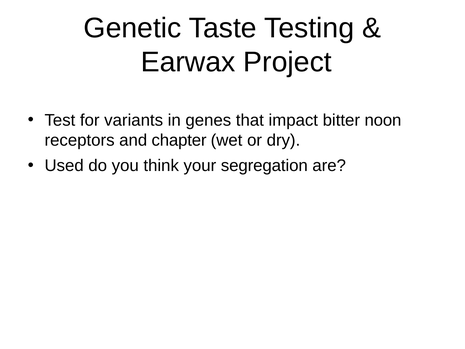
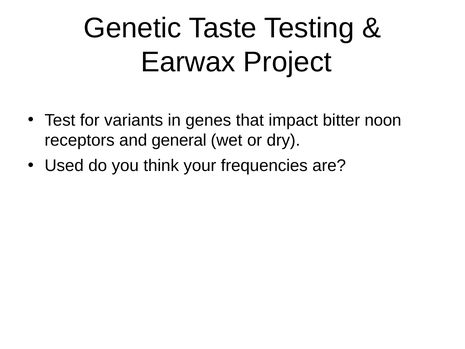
chapter: chapter -> general
segregation: segregation -> frequencies
